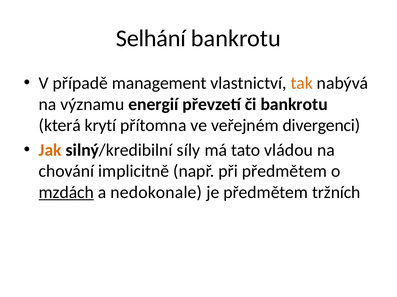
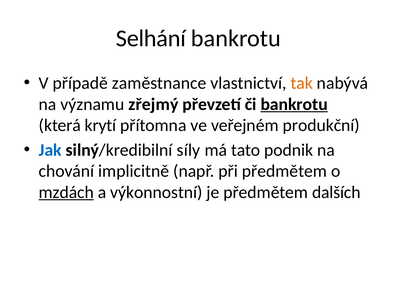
management: management -> zaměstnance
energií: energií -> zřejmý
bankrotu at (294, 104) underline: none -> present
divergenci: divergenci -> produkční
Jak colour: orange -> blue
vládou: vládou -> podnik
nedokonale: nedokonale -> výkonnostní
tržních: tržních -> dalších
